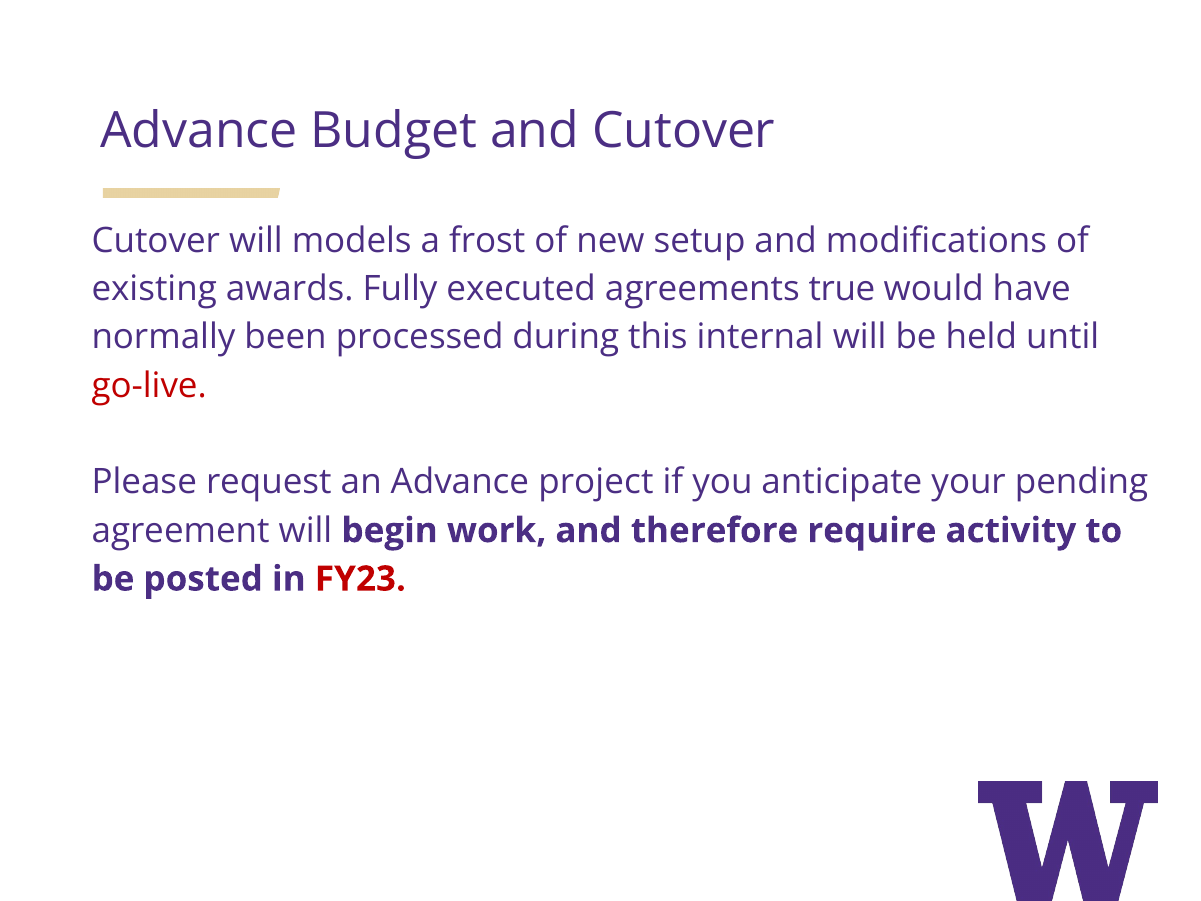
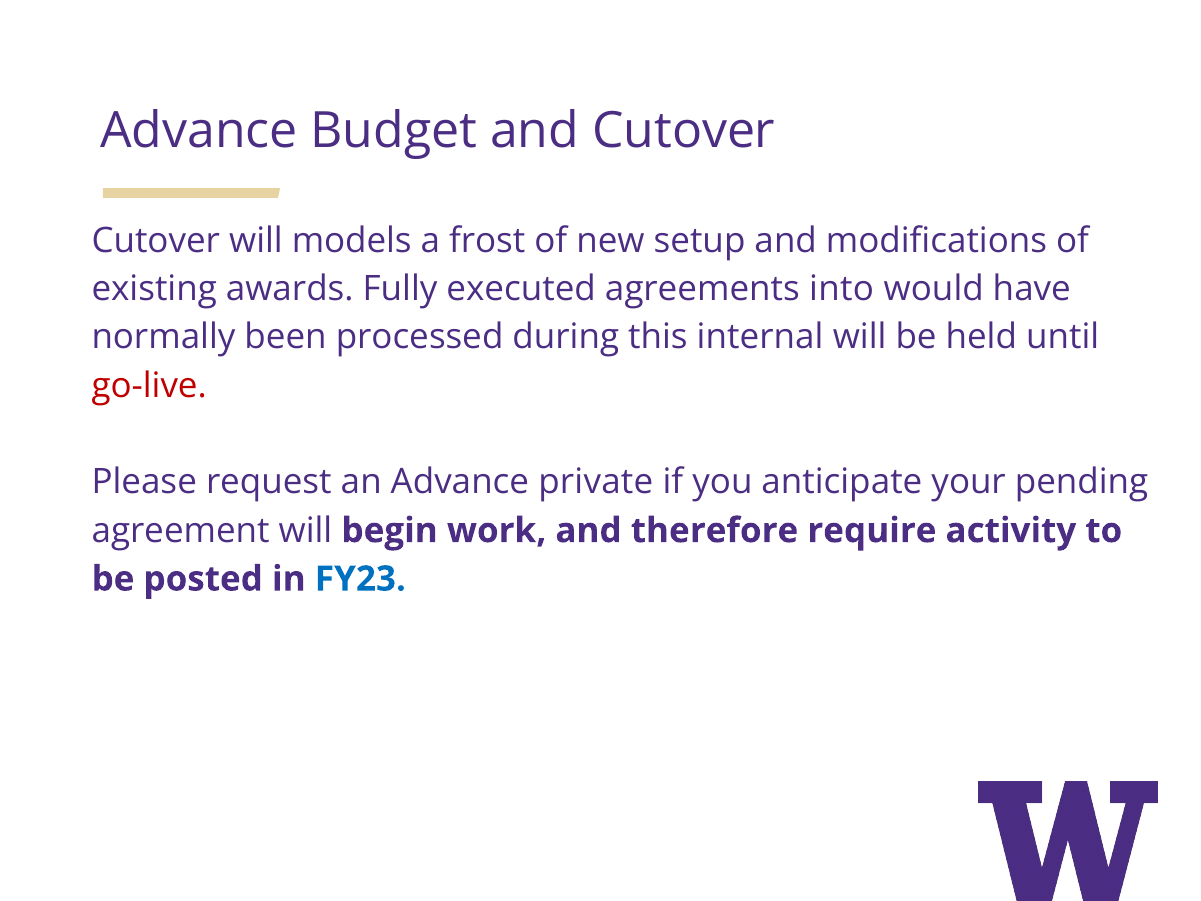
true: true -> into
project: project -> private
FY23 colour: red -> blue
